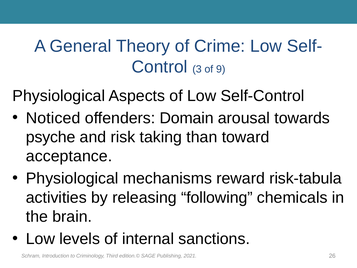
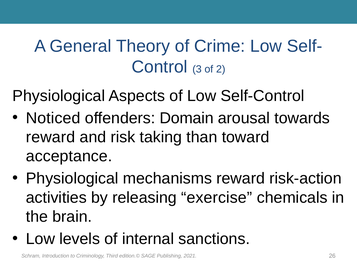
9: 9 -> 2
psyche at (51, 137): psyche -> reward
risk-tabula: risk-tabula -> risk-action
following: following -> exercise
